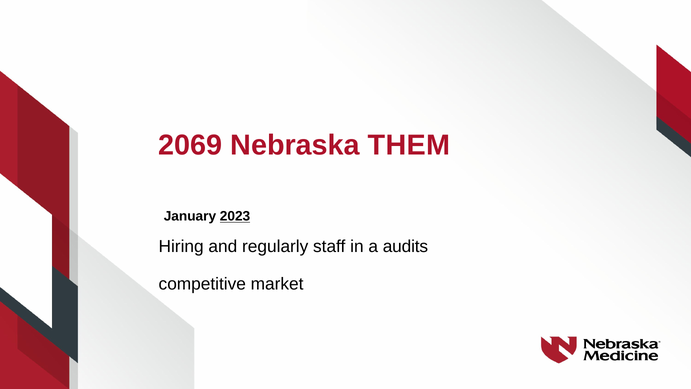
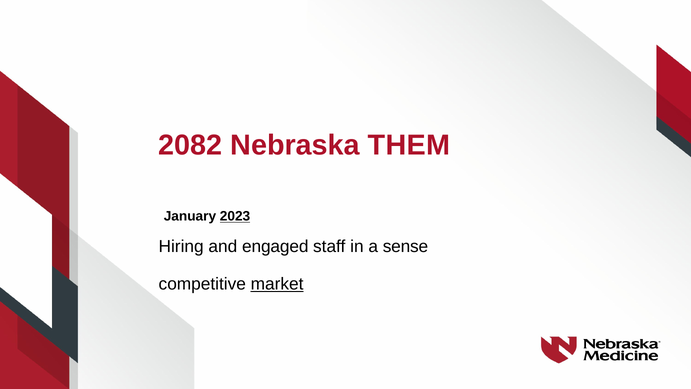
2069: 2069 -> 2082
regularly: regularly -> engaged
audits: audits -> sense
market underline: none -> present
